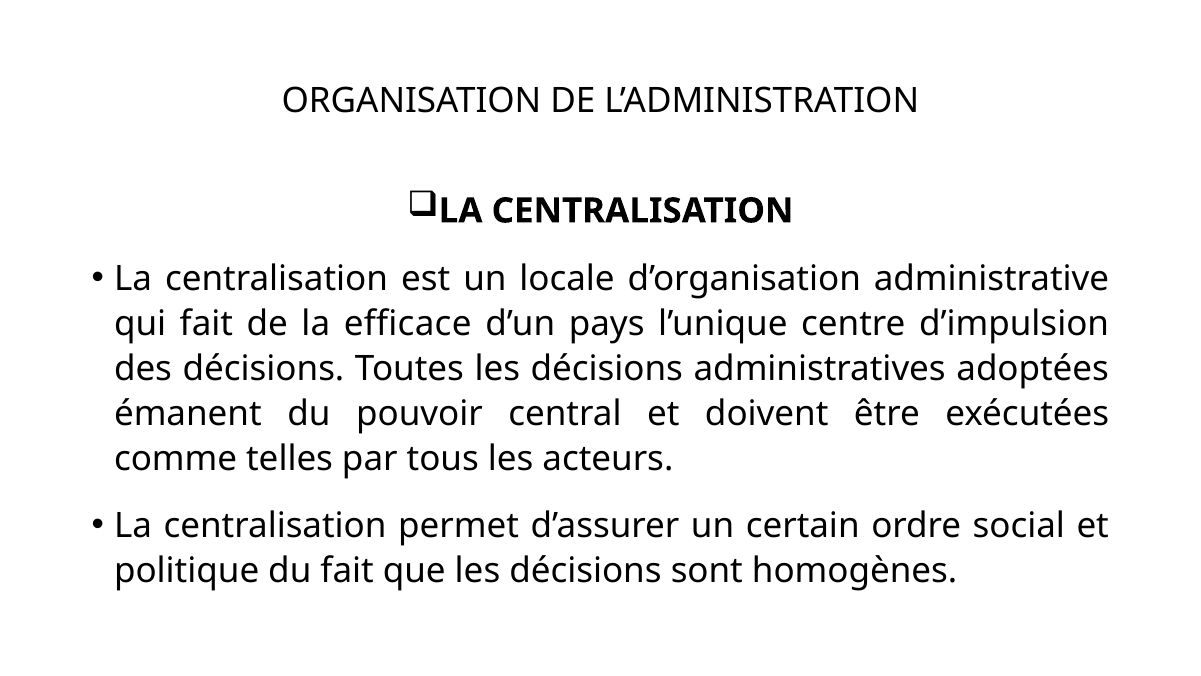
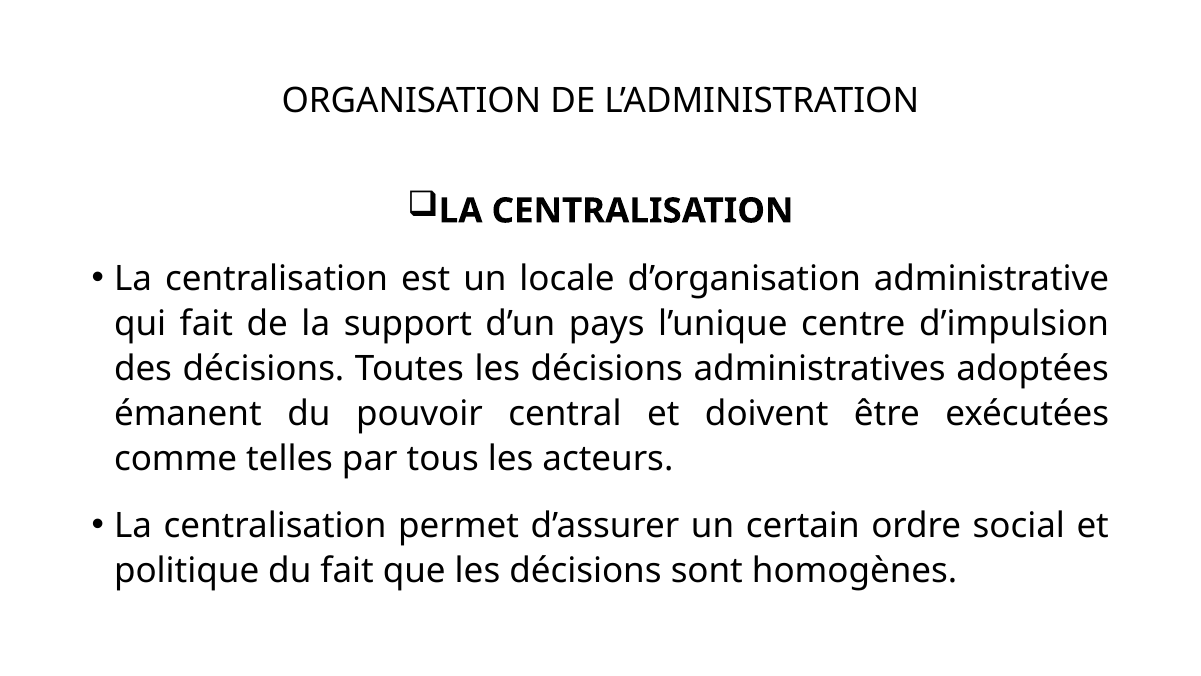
efficace: efficace -> support
